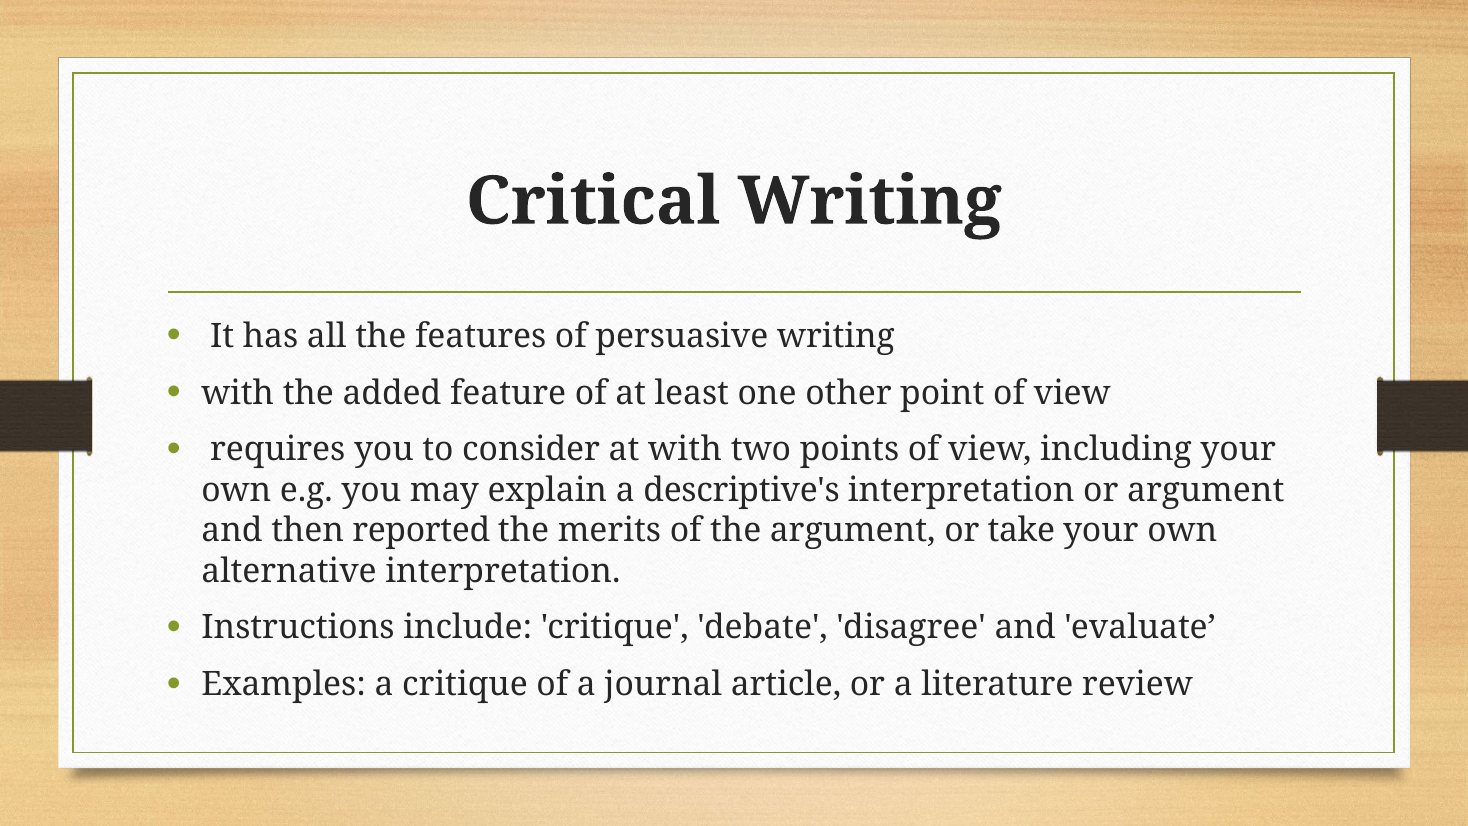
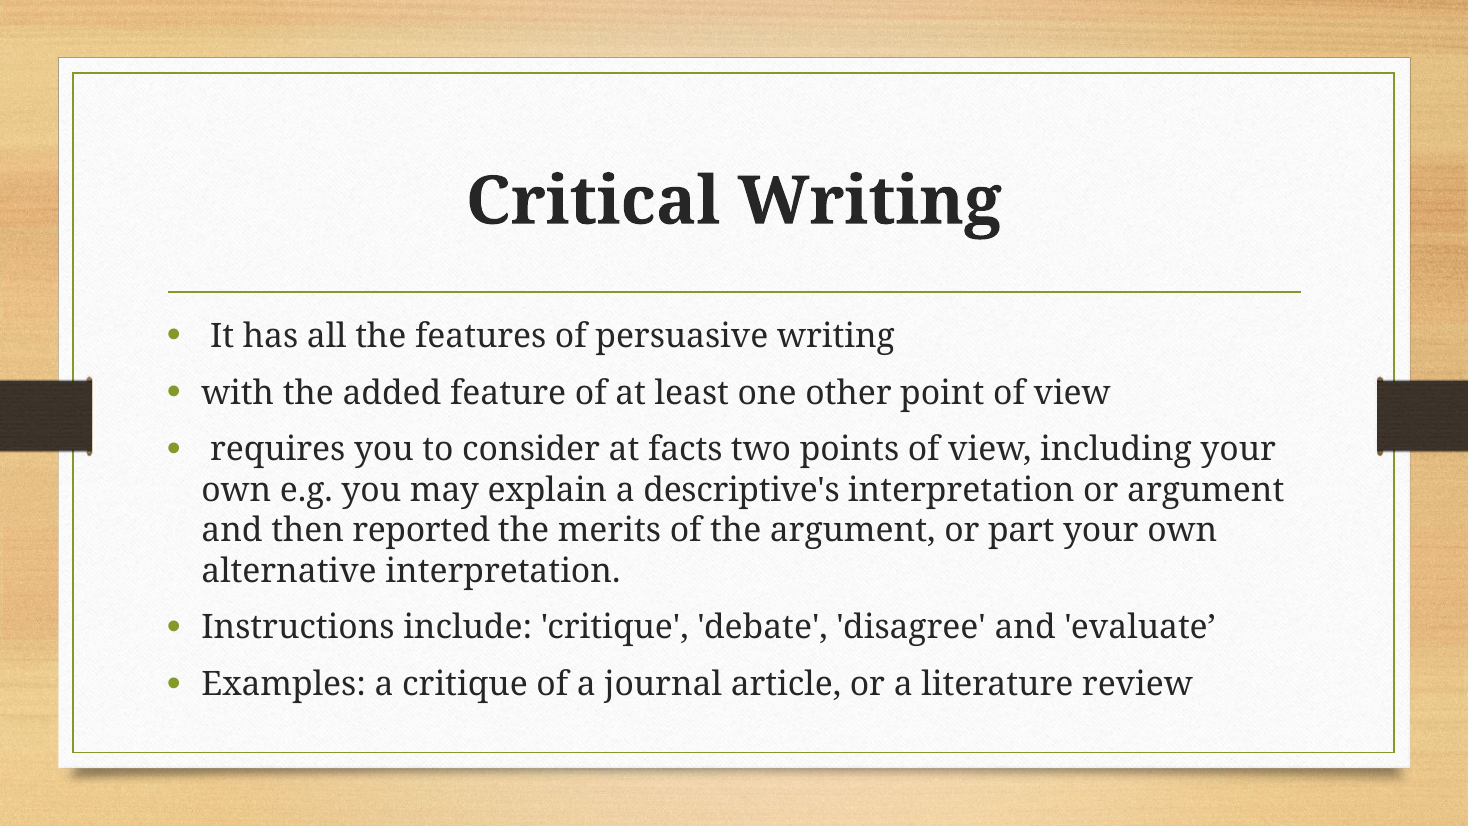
at with: with -> facts
take: take -> part
